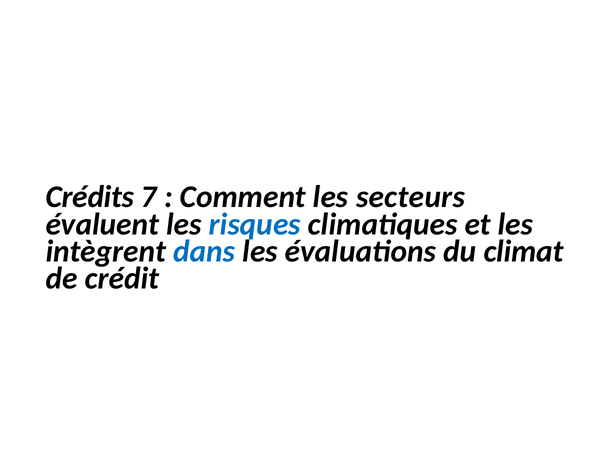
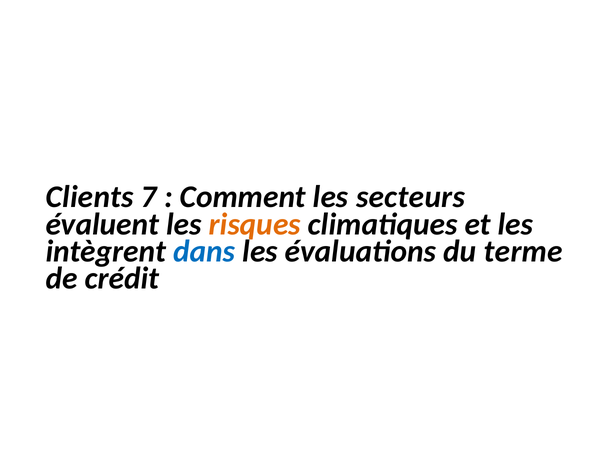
Crédits: Crédits -> Clients
risques colour: blue -> orange
climat: climat -> terme
